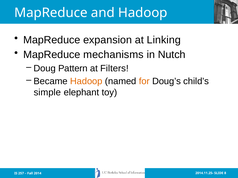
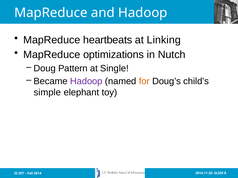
expansion: expansion -> heartbeats
mechanisms: mechanisms -> optimizations
Filters: Filters -> Single
Hadoop at (86, 81) colour: orange -> purple
